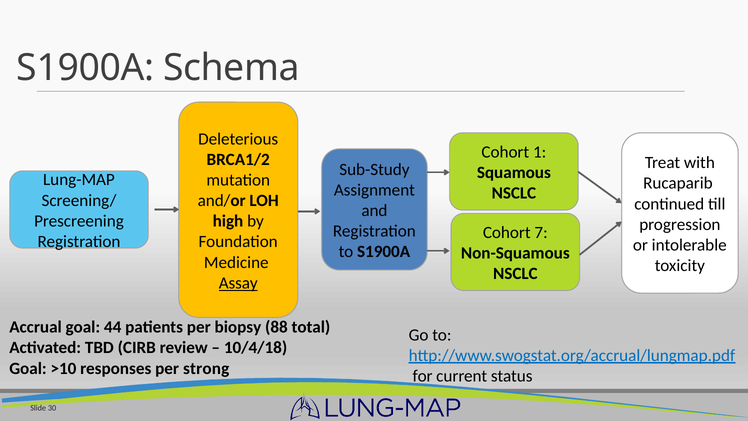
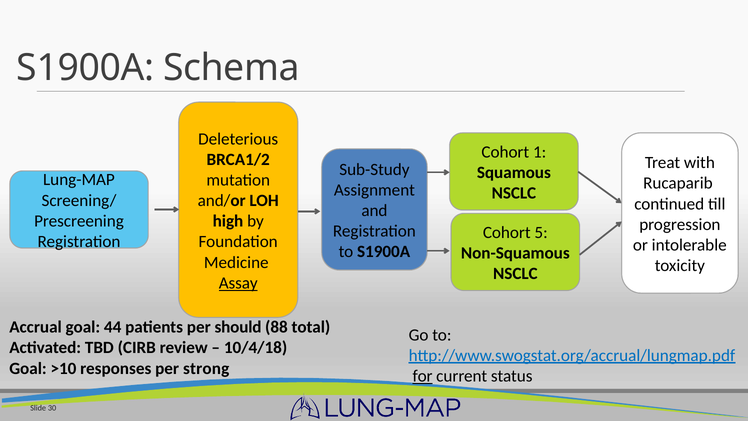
7: 7 -> 5
biopsy: biopsy -> should
for underline: none -> present
